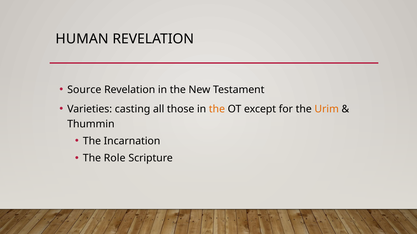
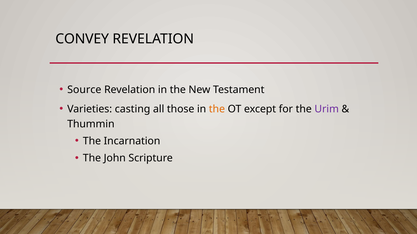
HUMAN: HUMAN -> CONVEY
Urim colour: orange -> purple
Role: Role -> John
